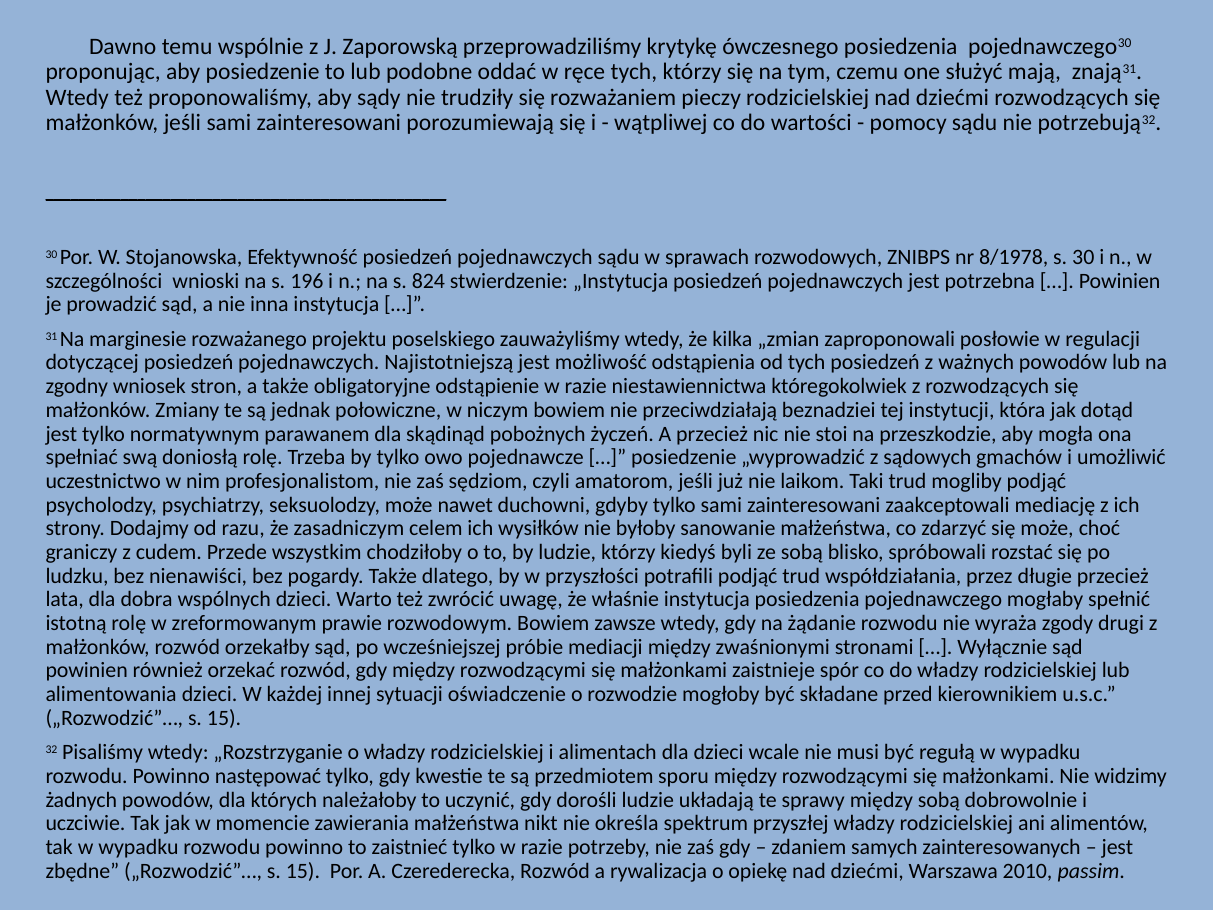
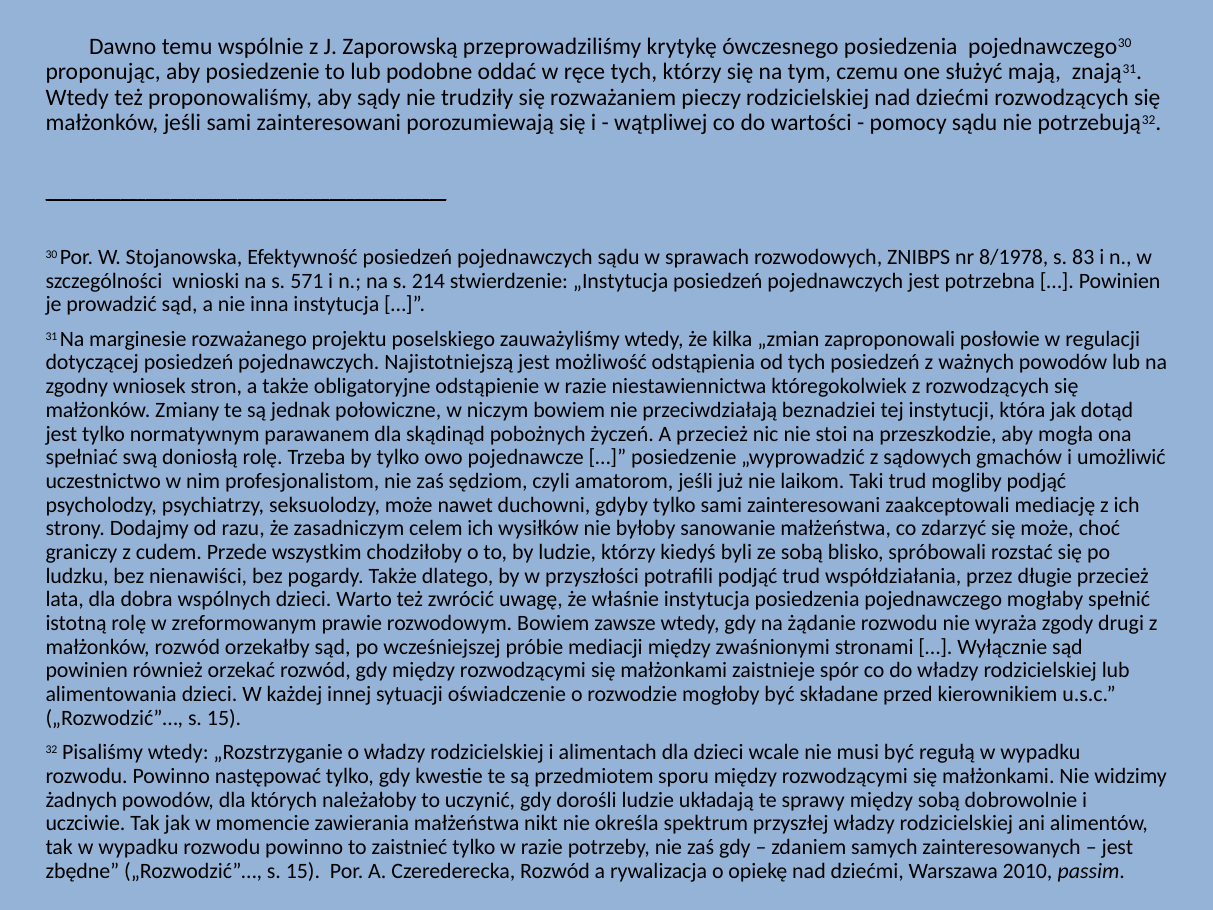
s 30: 30 -> 83
196: 196 -> 571
824: 824 -> 214
